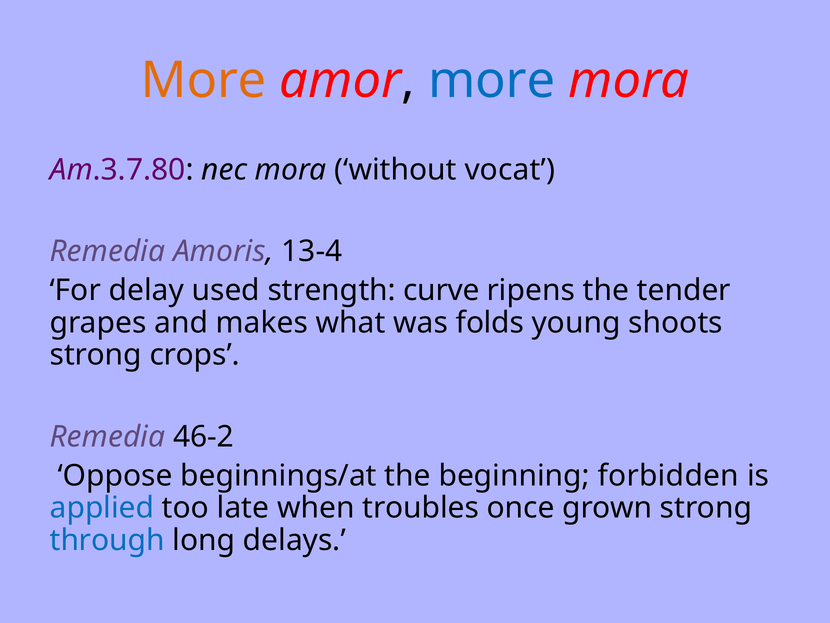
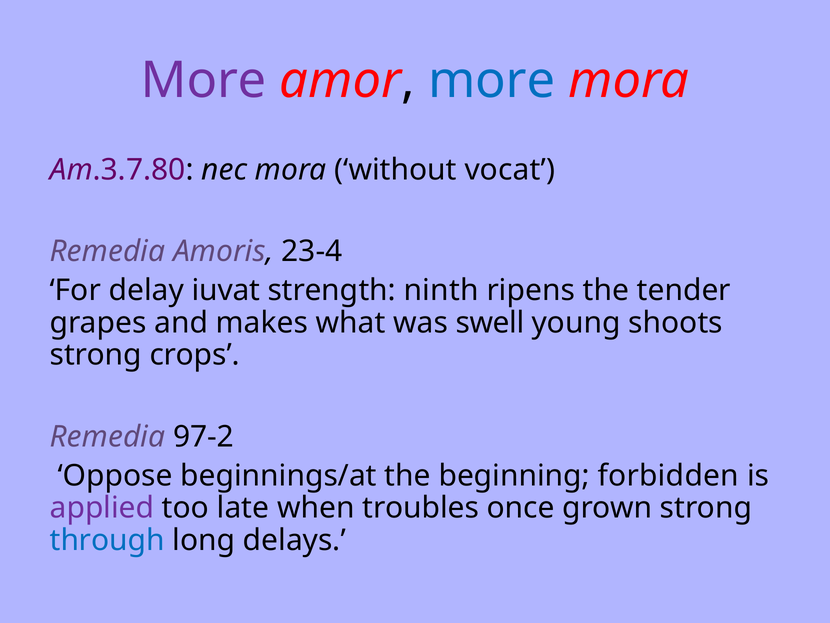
More at (204, 80) colour: orange -> purple
13-4: 13-4 -> 23-4
used: used -> iuvat
curve: curve -> ninth
folds: folds -> swell
46-2: 46-2 -> 97-2
applied colour: blue -> purple
